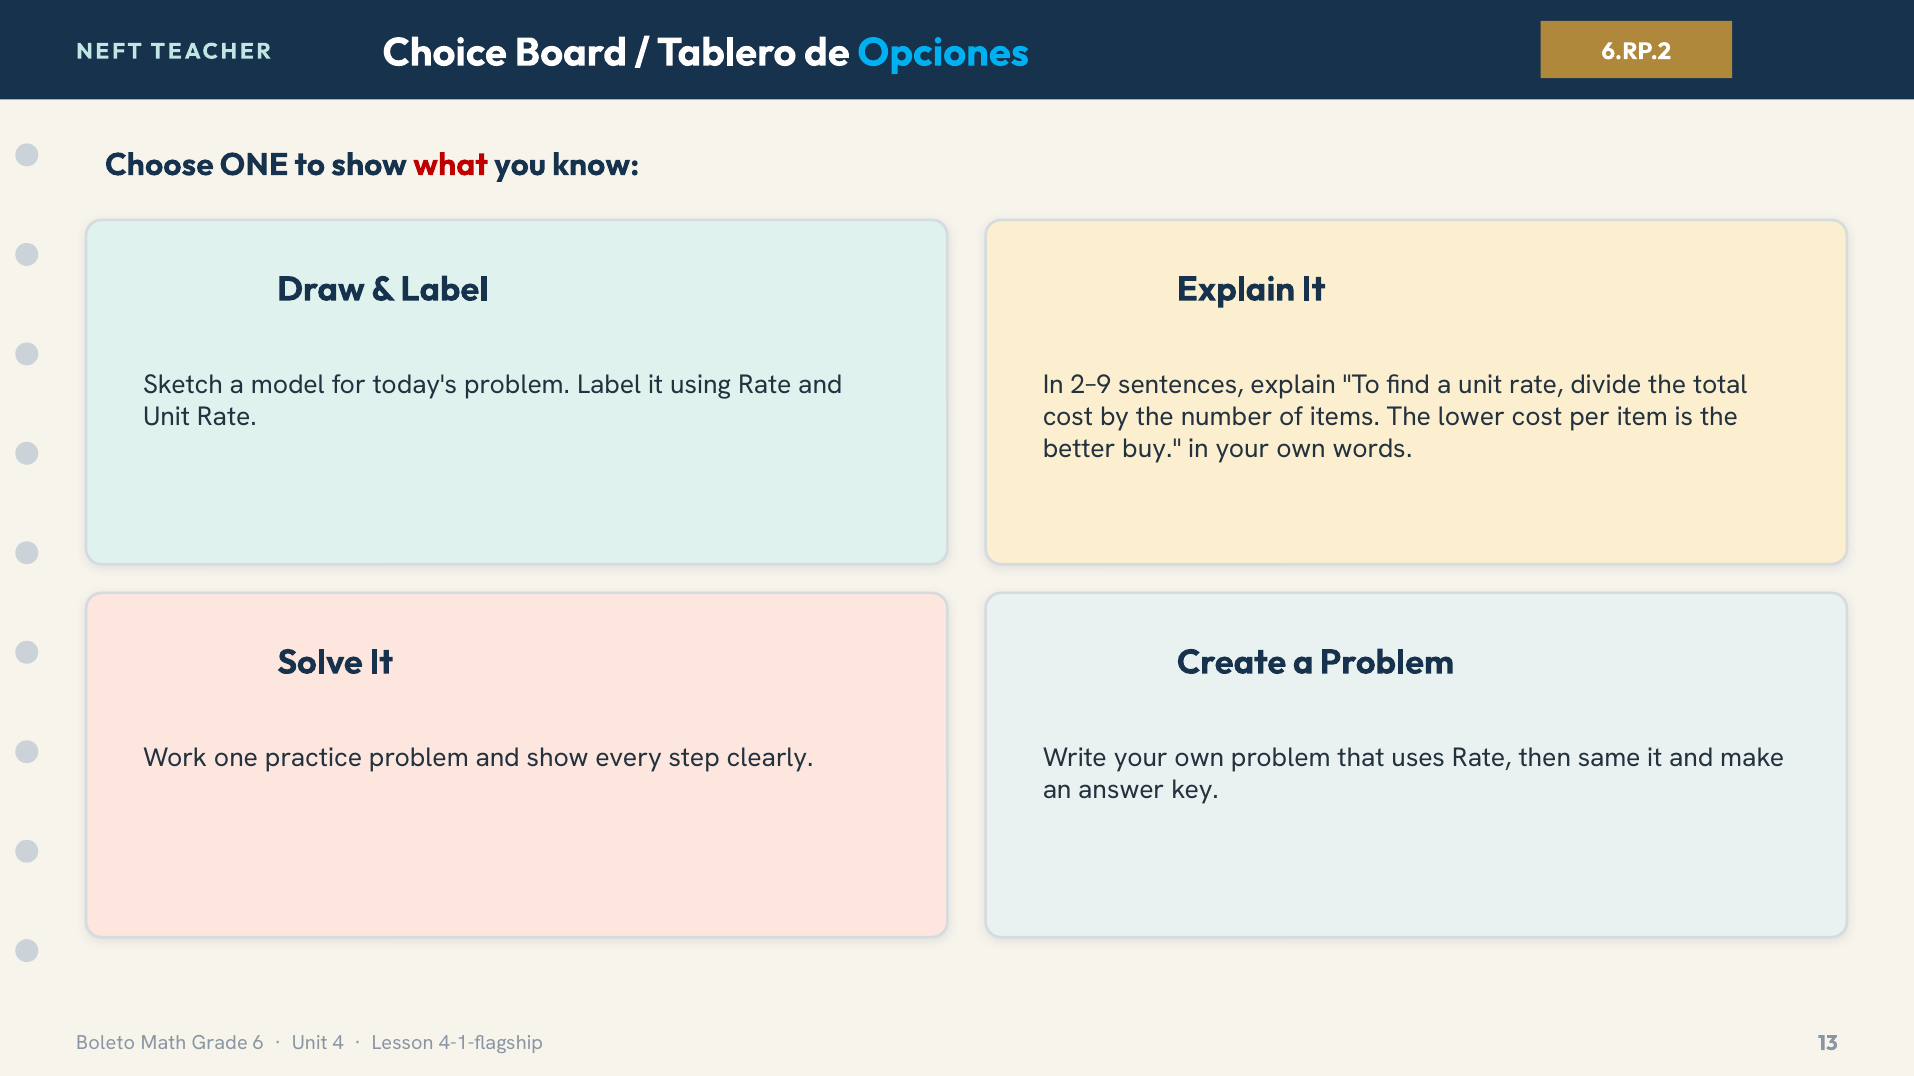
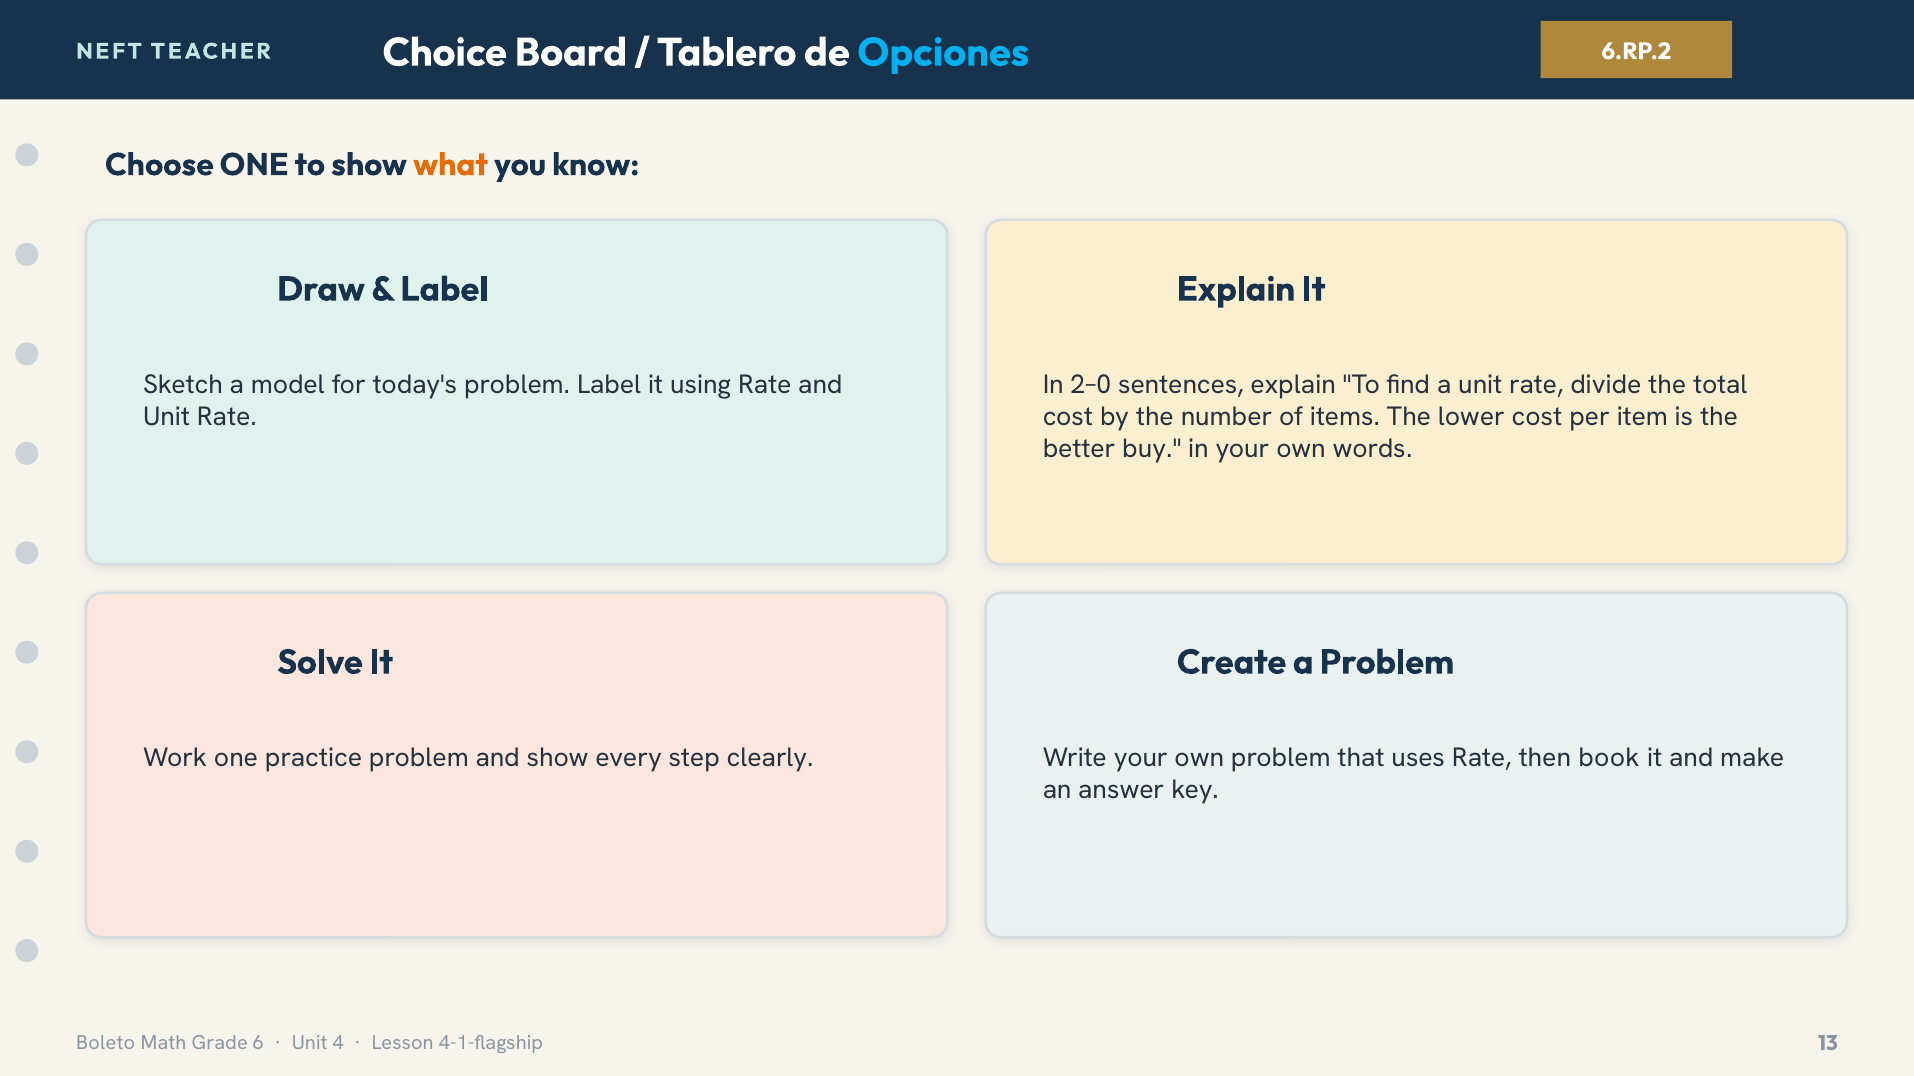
what colour: red -> orange
2–9: 2–9 -> 2–0
same: same -> book
